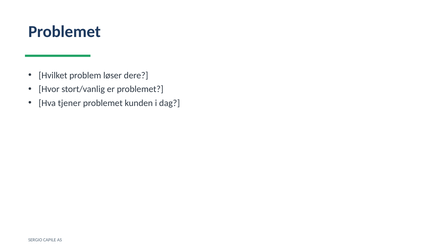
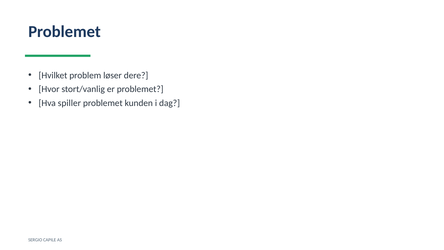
tjener: tjener -> spiller
